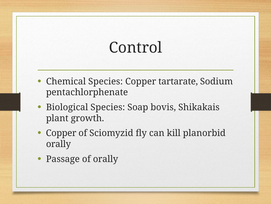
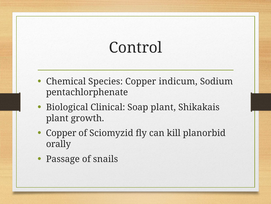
tartarate: tartarate -> indicum
Biological Species: Species -> Clinical
Soap bovis: bovis -> plant
of orally: orally -> snails
